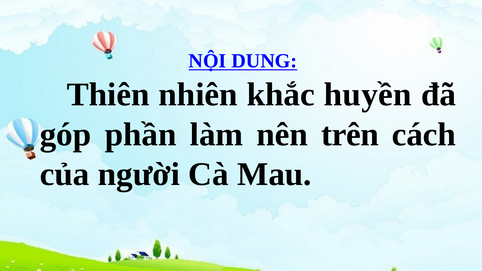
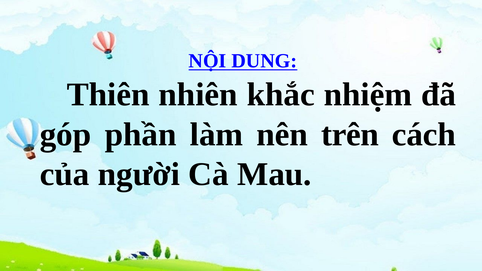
huyền: huyền -> nhiệm
